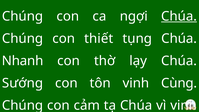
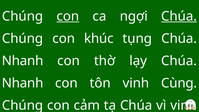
con at (68, 16) underline: none -> present
thiết: thiết -> khúc
Sướng at (23, 83): Sướng -> Nhanh
